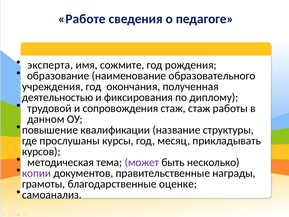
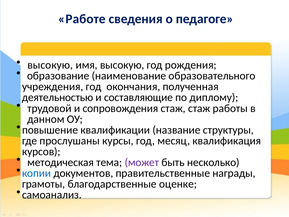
эксперта at (50, 65): эксперта -> высокую
имя сожмите: сожмите -> высокую
фиксирования: фиксирования -> составляющие
прикладывать: прикладывать -> квалификация
копии colour: purple -> blue
